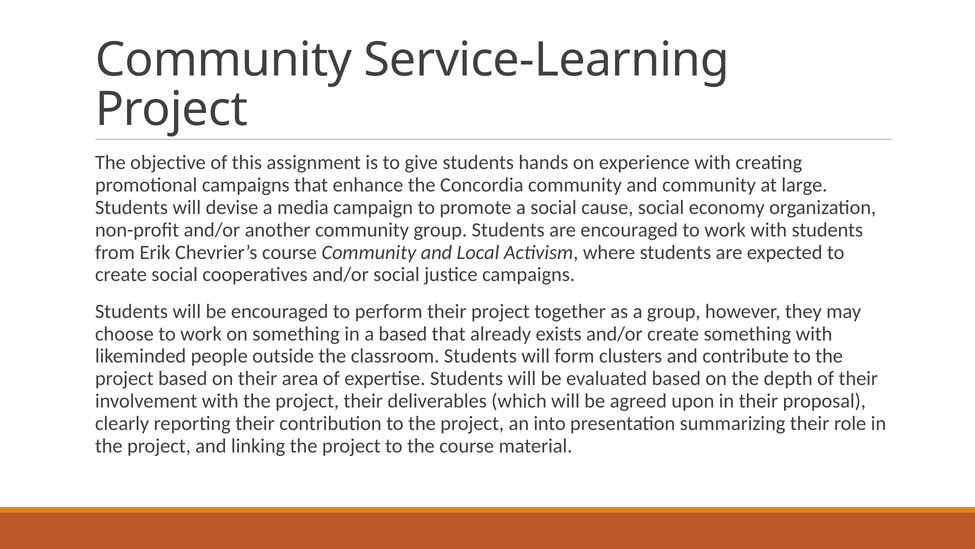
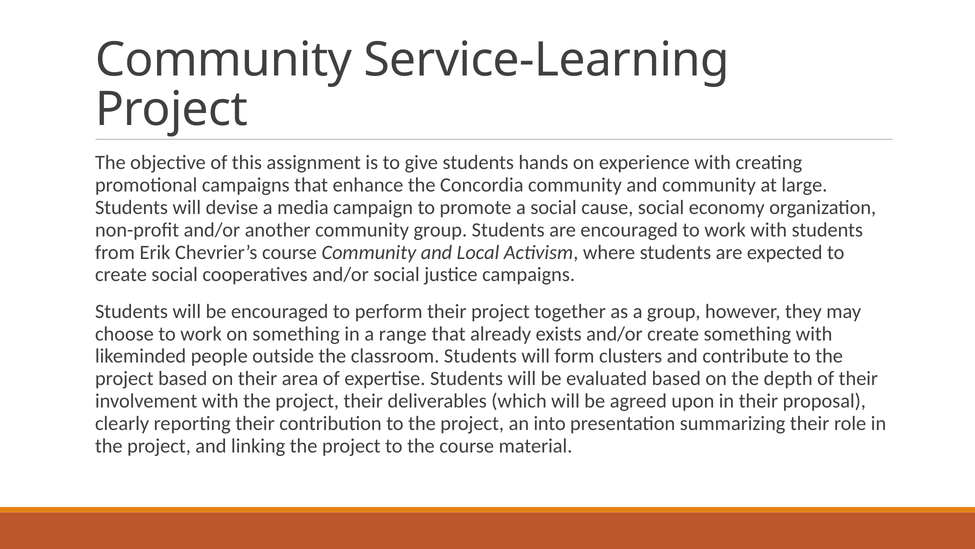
a based: based -> range
